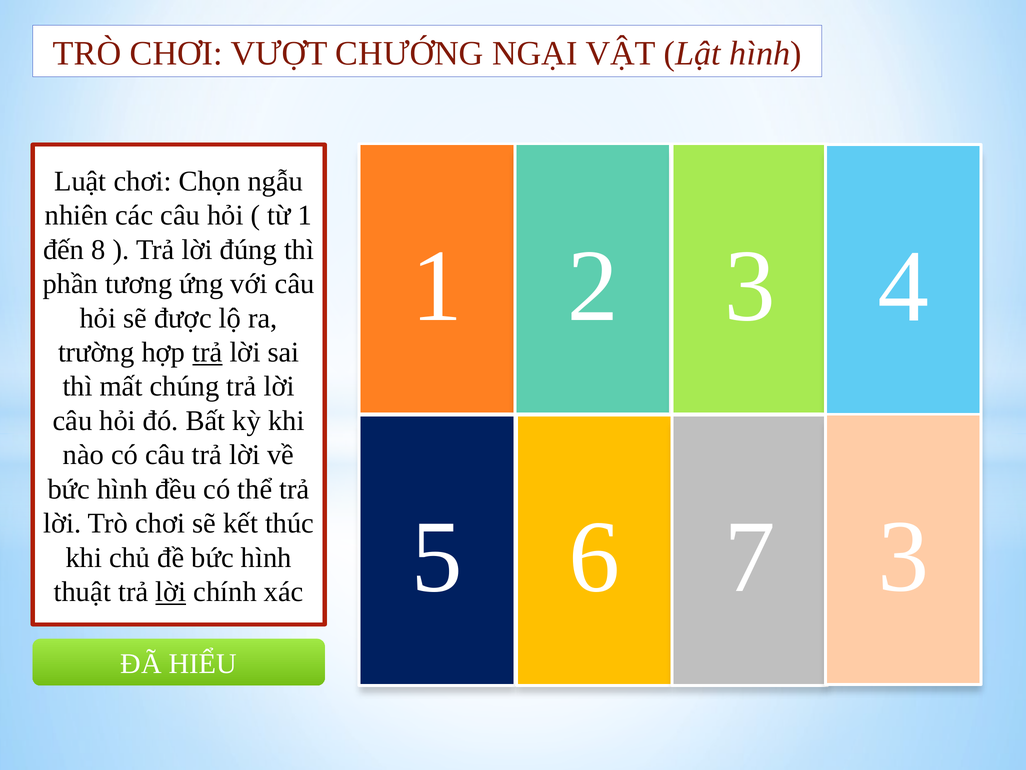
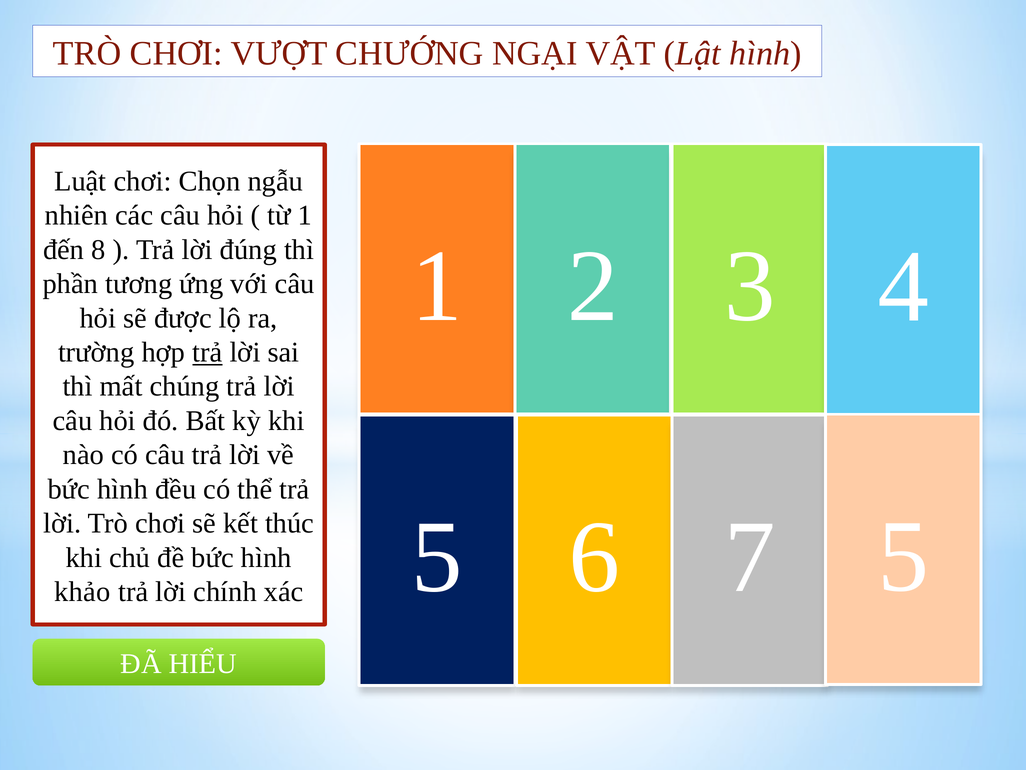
7 3: 3 -> 5
thuật: thuật -> khảo
lời at (171, 592) underline: present -> none
